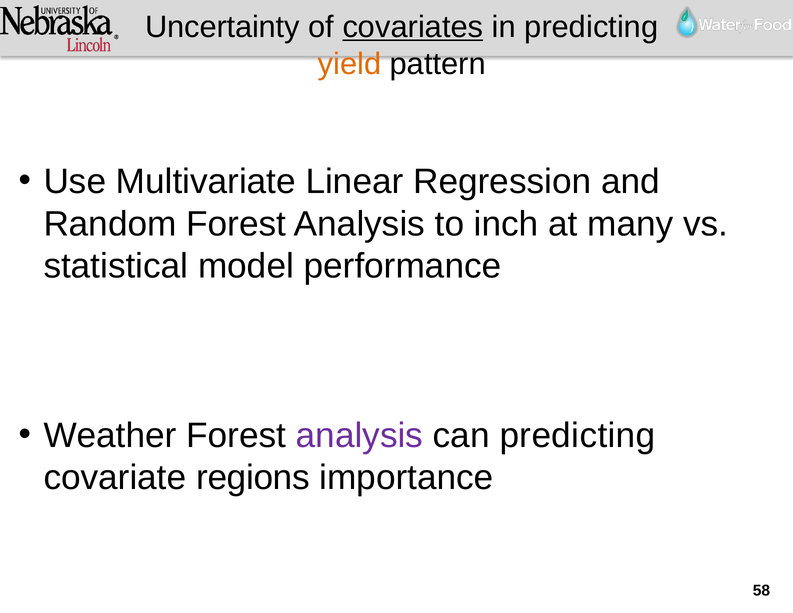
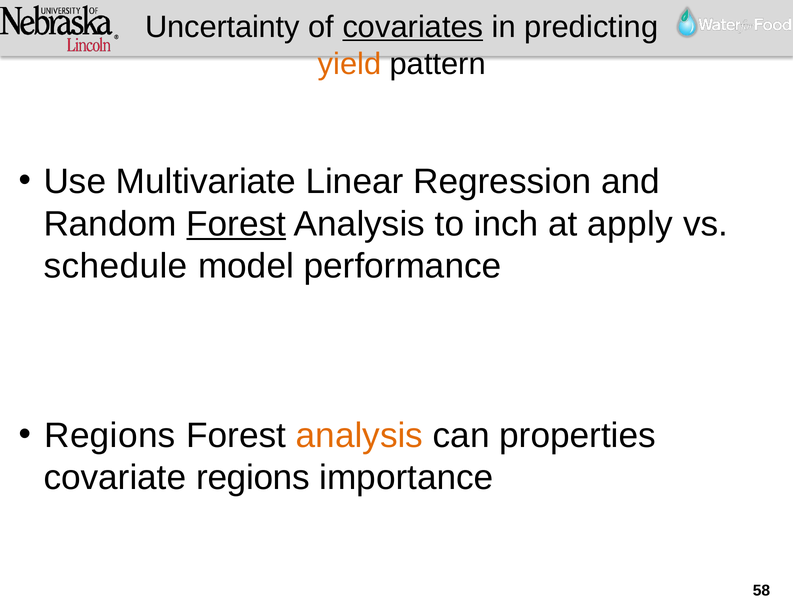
Forest at (236, 224) underline: none -> present
many: many -> apply
statistical: statistical -> schedule
Weather at (110, 435): Weather -> Regions
analysis at (359, 435) colour: purple -> orange
can predicting: predicting -> properties
